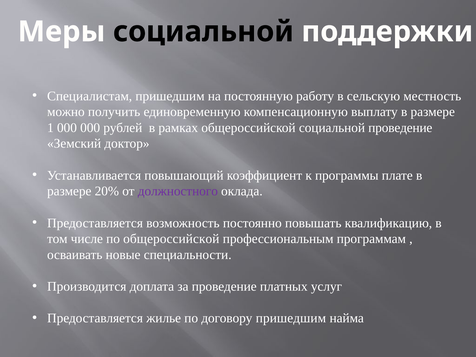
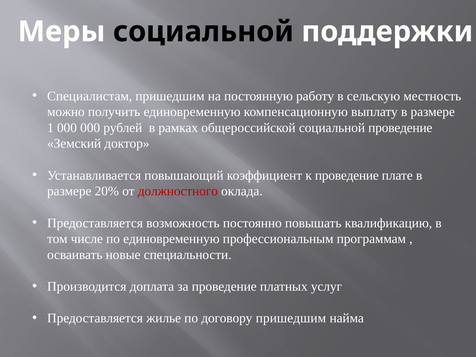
к программы: программы -> проведение
должностного colour: purple -> red
по общероссийской: общероссийской -> единовременную
